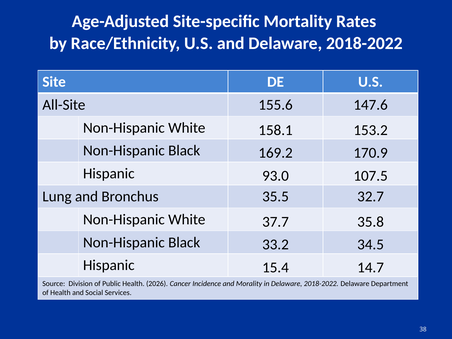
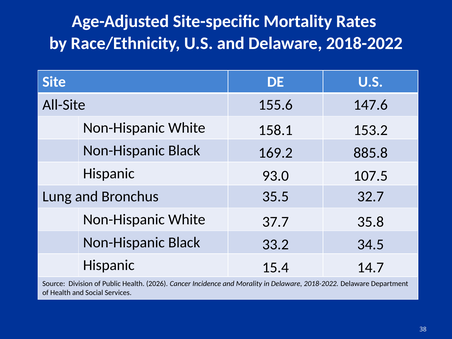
170.9: 170.9 -> 885.8
